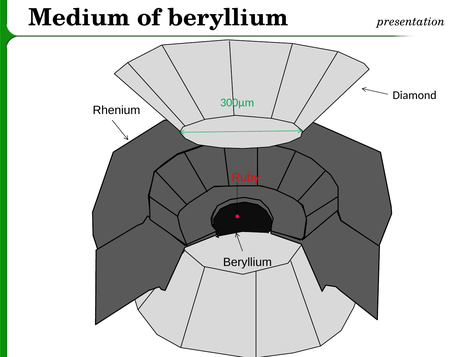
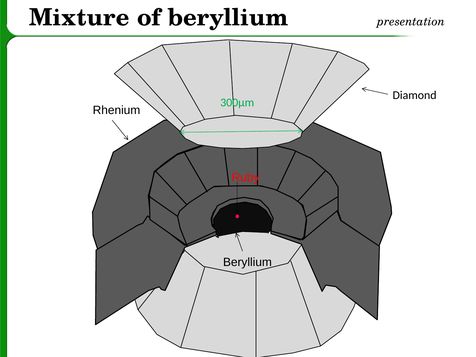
Medium: Medium -> Mixture
